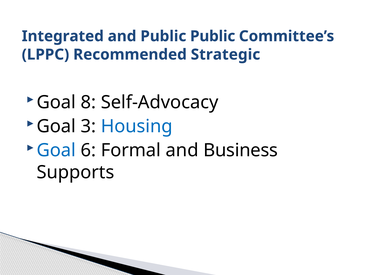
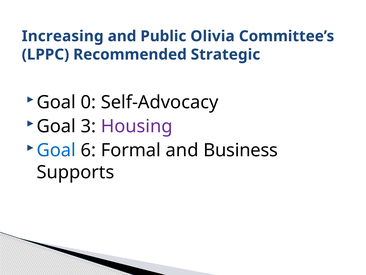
Integrated: Integrated -> Increasing
Public Public: Public -> Olivia
8: 8 -> 0
Housing colour: blue -> purple
